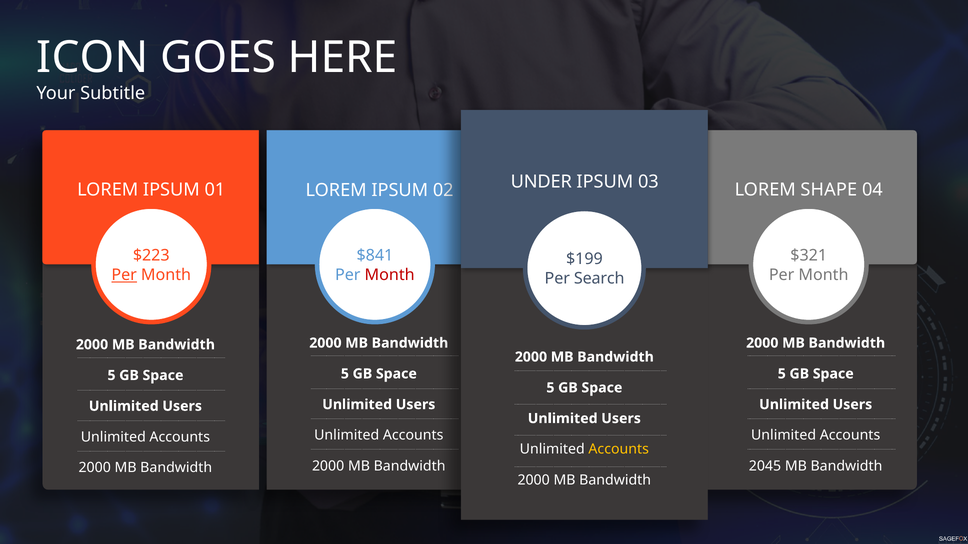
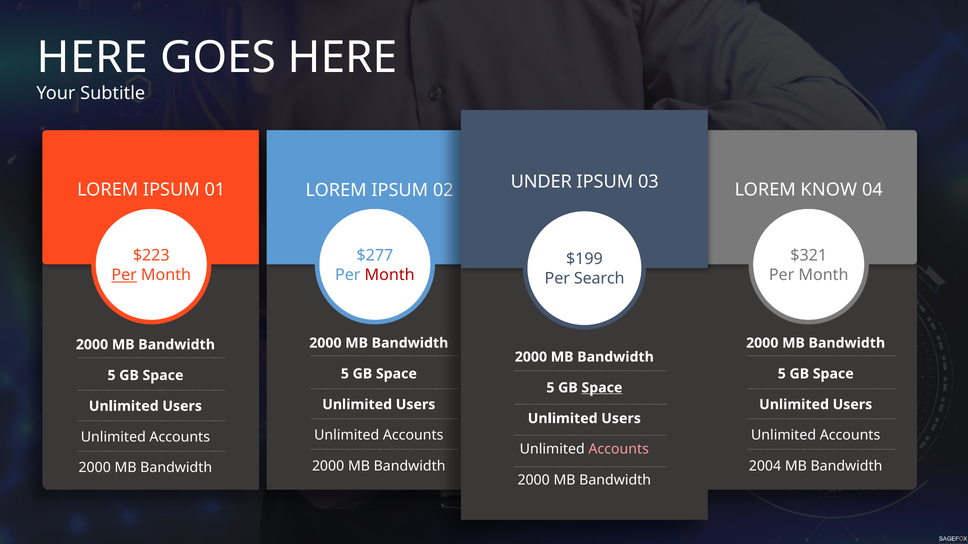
ICON at (93, 57): ICON -> HERE
SHAPE: SHAPE -> KNOW
$841: $841 -> $277
Space at (602, 388) underline: none -> present
Accounts at (619, 450) colour: yellow -> pink
2045: 2045 -> 2004
